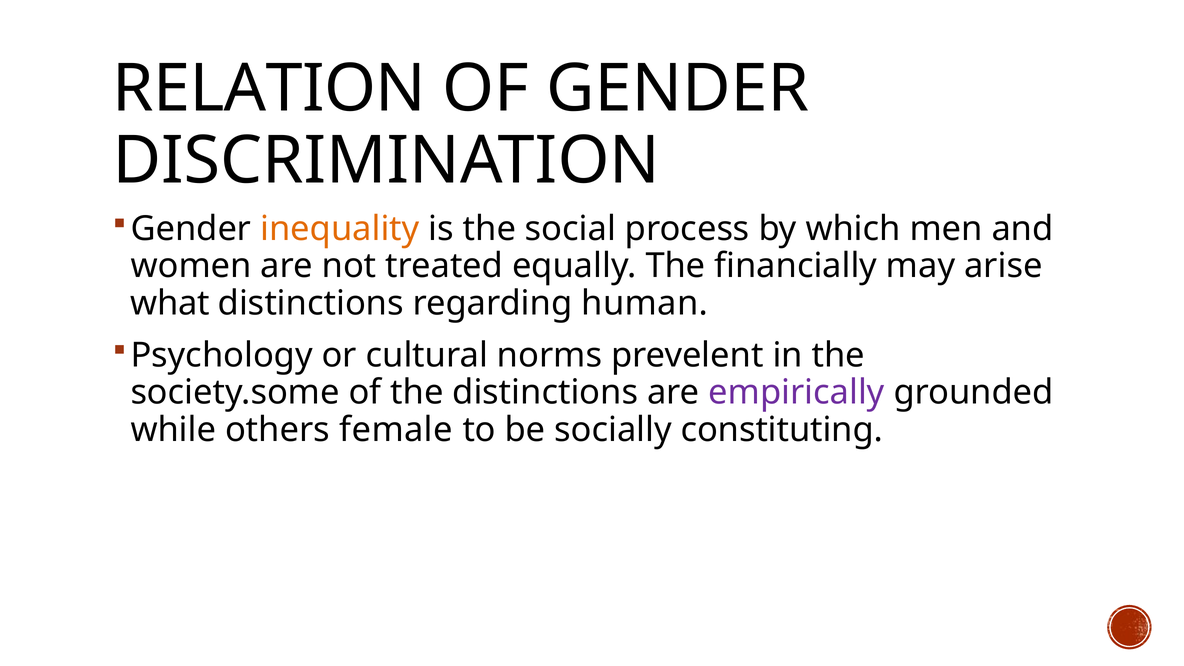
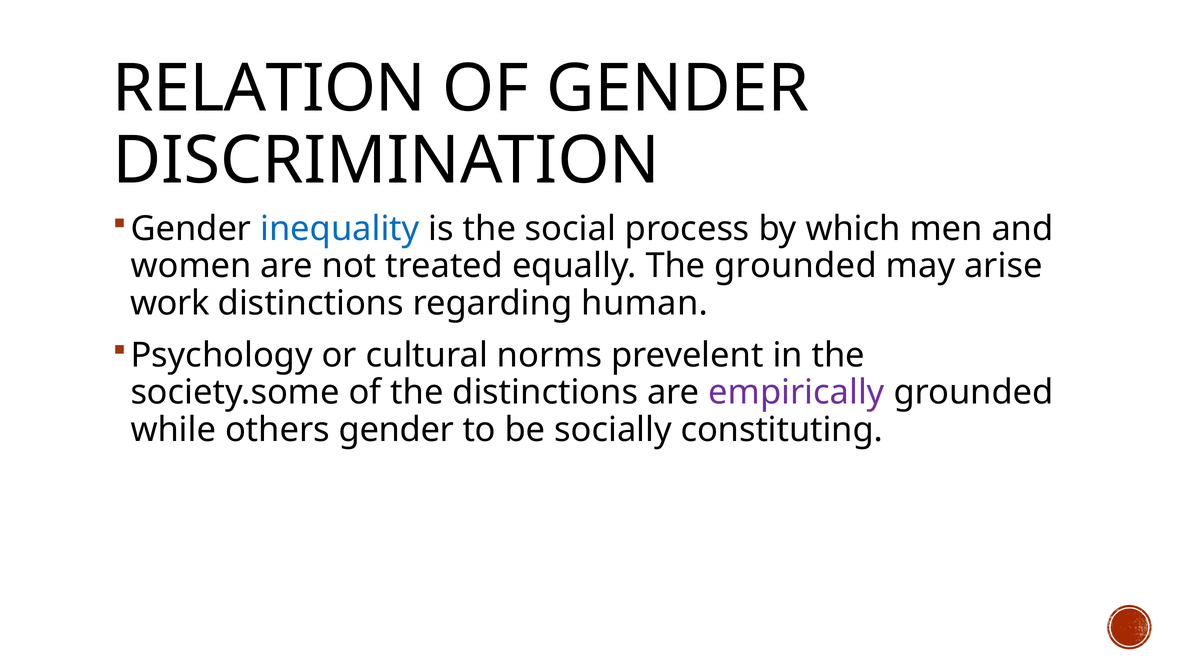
inequality colour: orange -> blue
The financially: financially -> grounded
what: what -> work
others female: female -> gender
